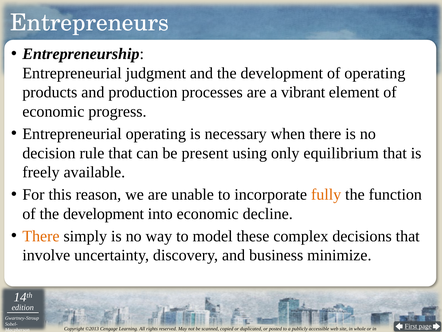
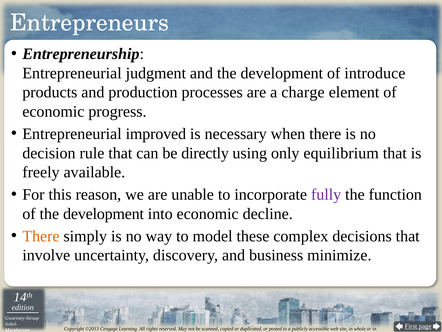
of operating: operating -> introduce
vibrant: vibrant -> charge
Entrepreneurial operating: operating -> improved
present: present -> directly
fully colour: orange -> purple
